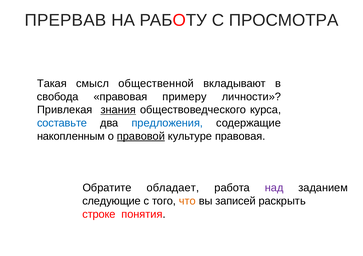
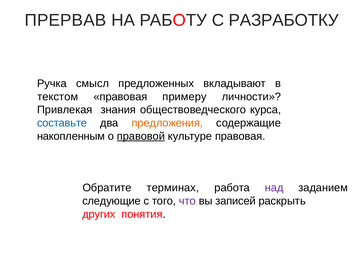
ПРОСМОТРА: ПРОСМОТРА -> РАЗРАБОТКУ
Такая: Такая -> Ручка
общественной: общественной -> предложенных
свобода: свобода -> текстом
знания underline: present -> none
предложения colour: blue -> orange
обладает: обладает -> терминах
что colour: orange -> purple
строке: строке -> других
